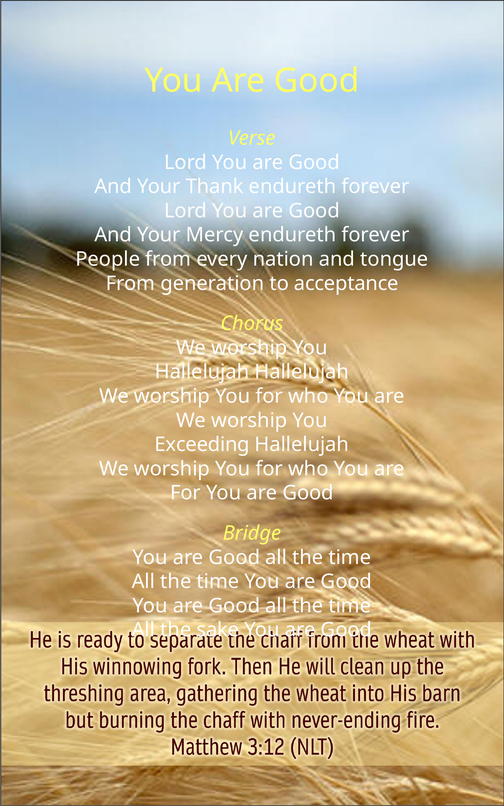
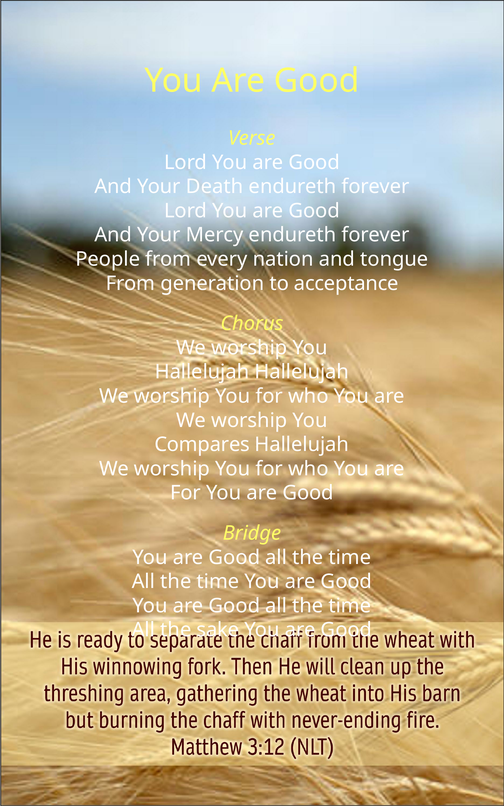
Thank: Thank -> Death
Exceeding: Exceeding -> Compares
